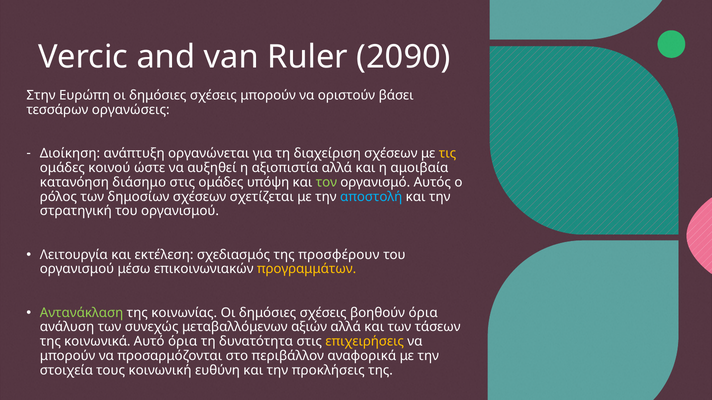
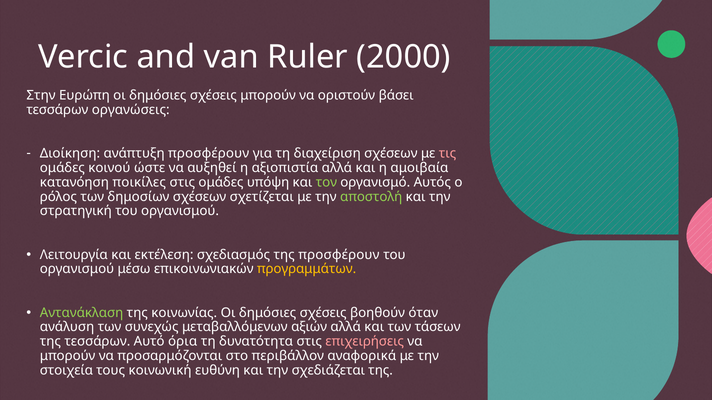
2090: 2090 -> 2000
ανάπτυξη οργανώνεται: οργανώνεται -> προσφέρουν
τις colour: yellow -> pink
διάσημο: διάσημο -> ποικίλες
αποστολή colour: light blue -> light green
βοηθούν όρια: όρια -> όταν
της κοινωνικά: κοινωνικά -> τεσσάρων
επιχειρήσεις colour: yellow -> pink
την προκλήσεις: προκλήσεις -> σχεδιάζεται
